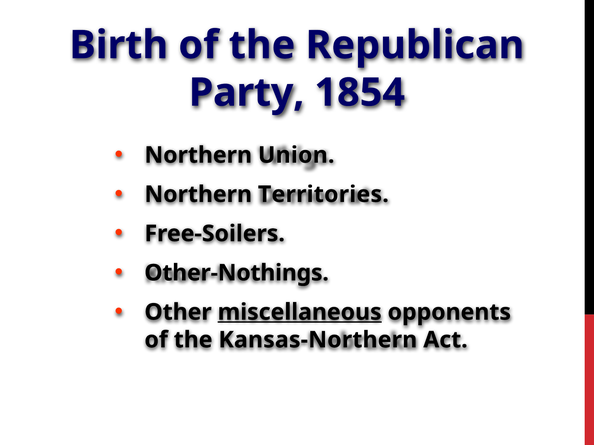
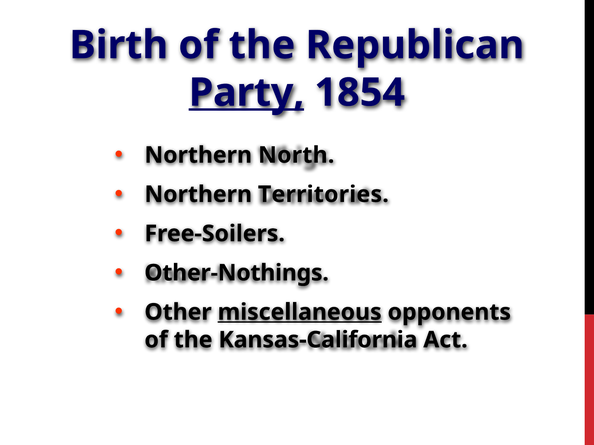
Party underline: none -> present
Union: Union -> North
Kansas-Northern: Kansas-Northern -> Kansas-California
